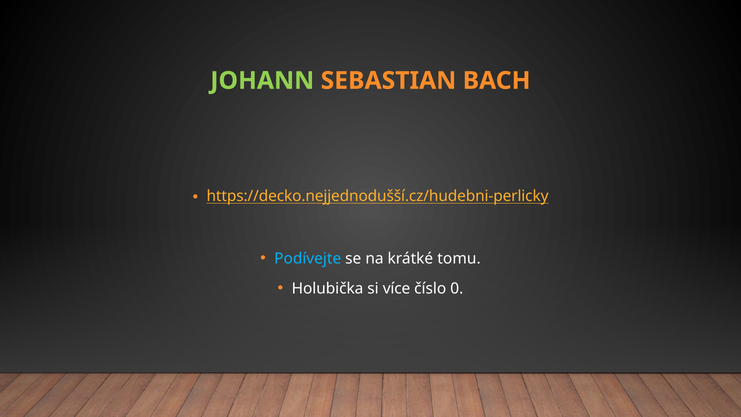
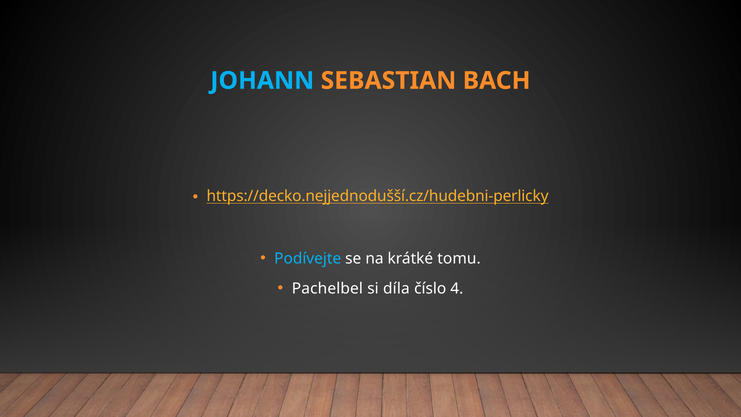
JOHANN colour: light green -> light blue
Holubička: Holubička -> Pachelbel
více: více -> díla
0: 0 -> 4
